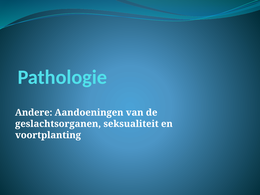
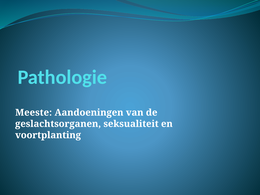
Andere: Andere -> Meeste
